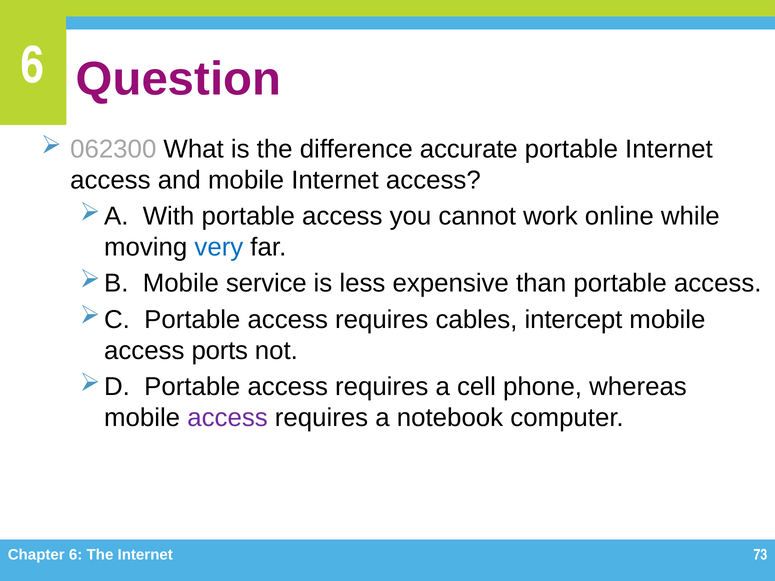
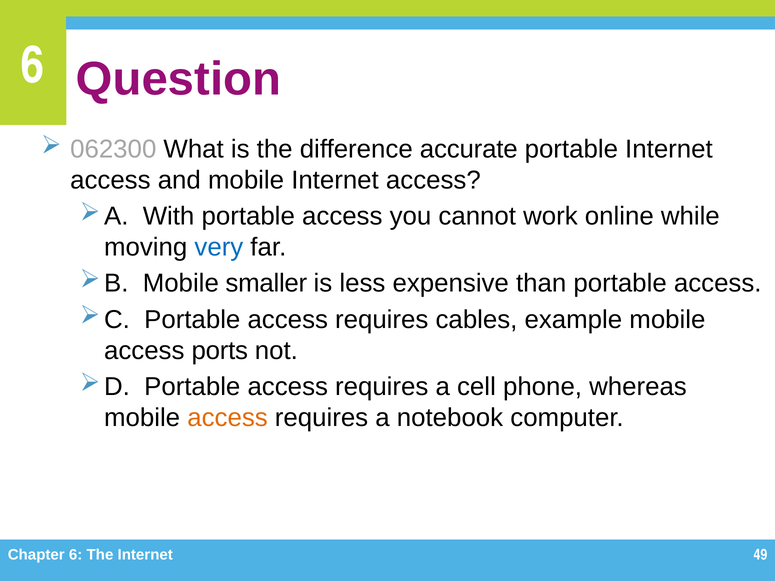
service: service -> smaller
intercept: intercept -> example
access at (228, 418) colour: purple -> orange
73: 73 -> 49
